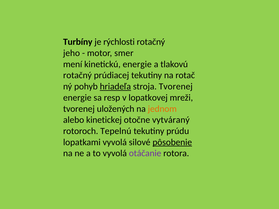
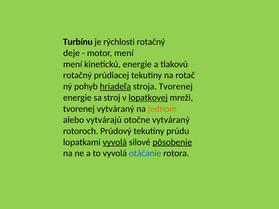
Turbíny: Turbíny -> Turbínu
jeho: jeho -> deje
motor smer: smer -> mení
resp: resp -> stroj
lopatkovej underline: none -> present
tvorenej uložených: uložených -> vytváraný
kinetickej: kinetickej -> vytvárajú
Tepelnú: Tepelnú -> Prúdový
vyvolá at (115, 142) underline: none -> present
otáčanie colour: purple -> blue
